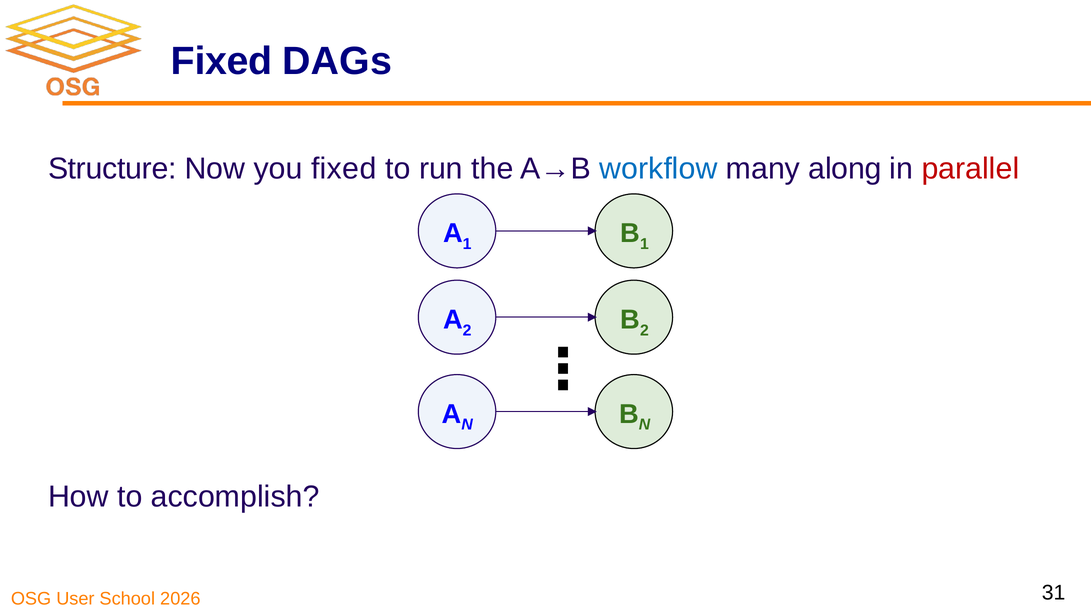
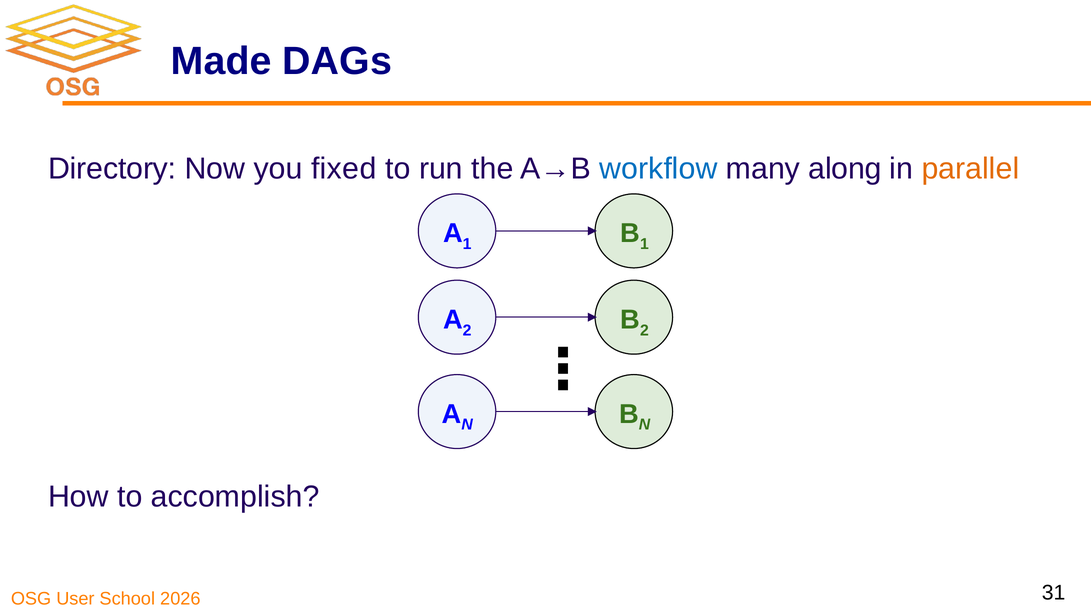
Fixed at (221, 61): Fixed -> Made
Structure: Structure -> Directory
parallel colour: red -> orange
